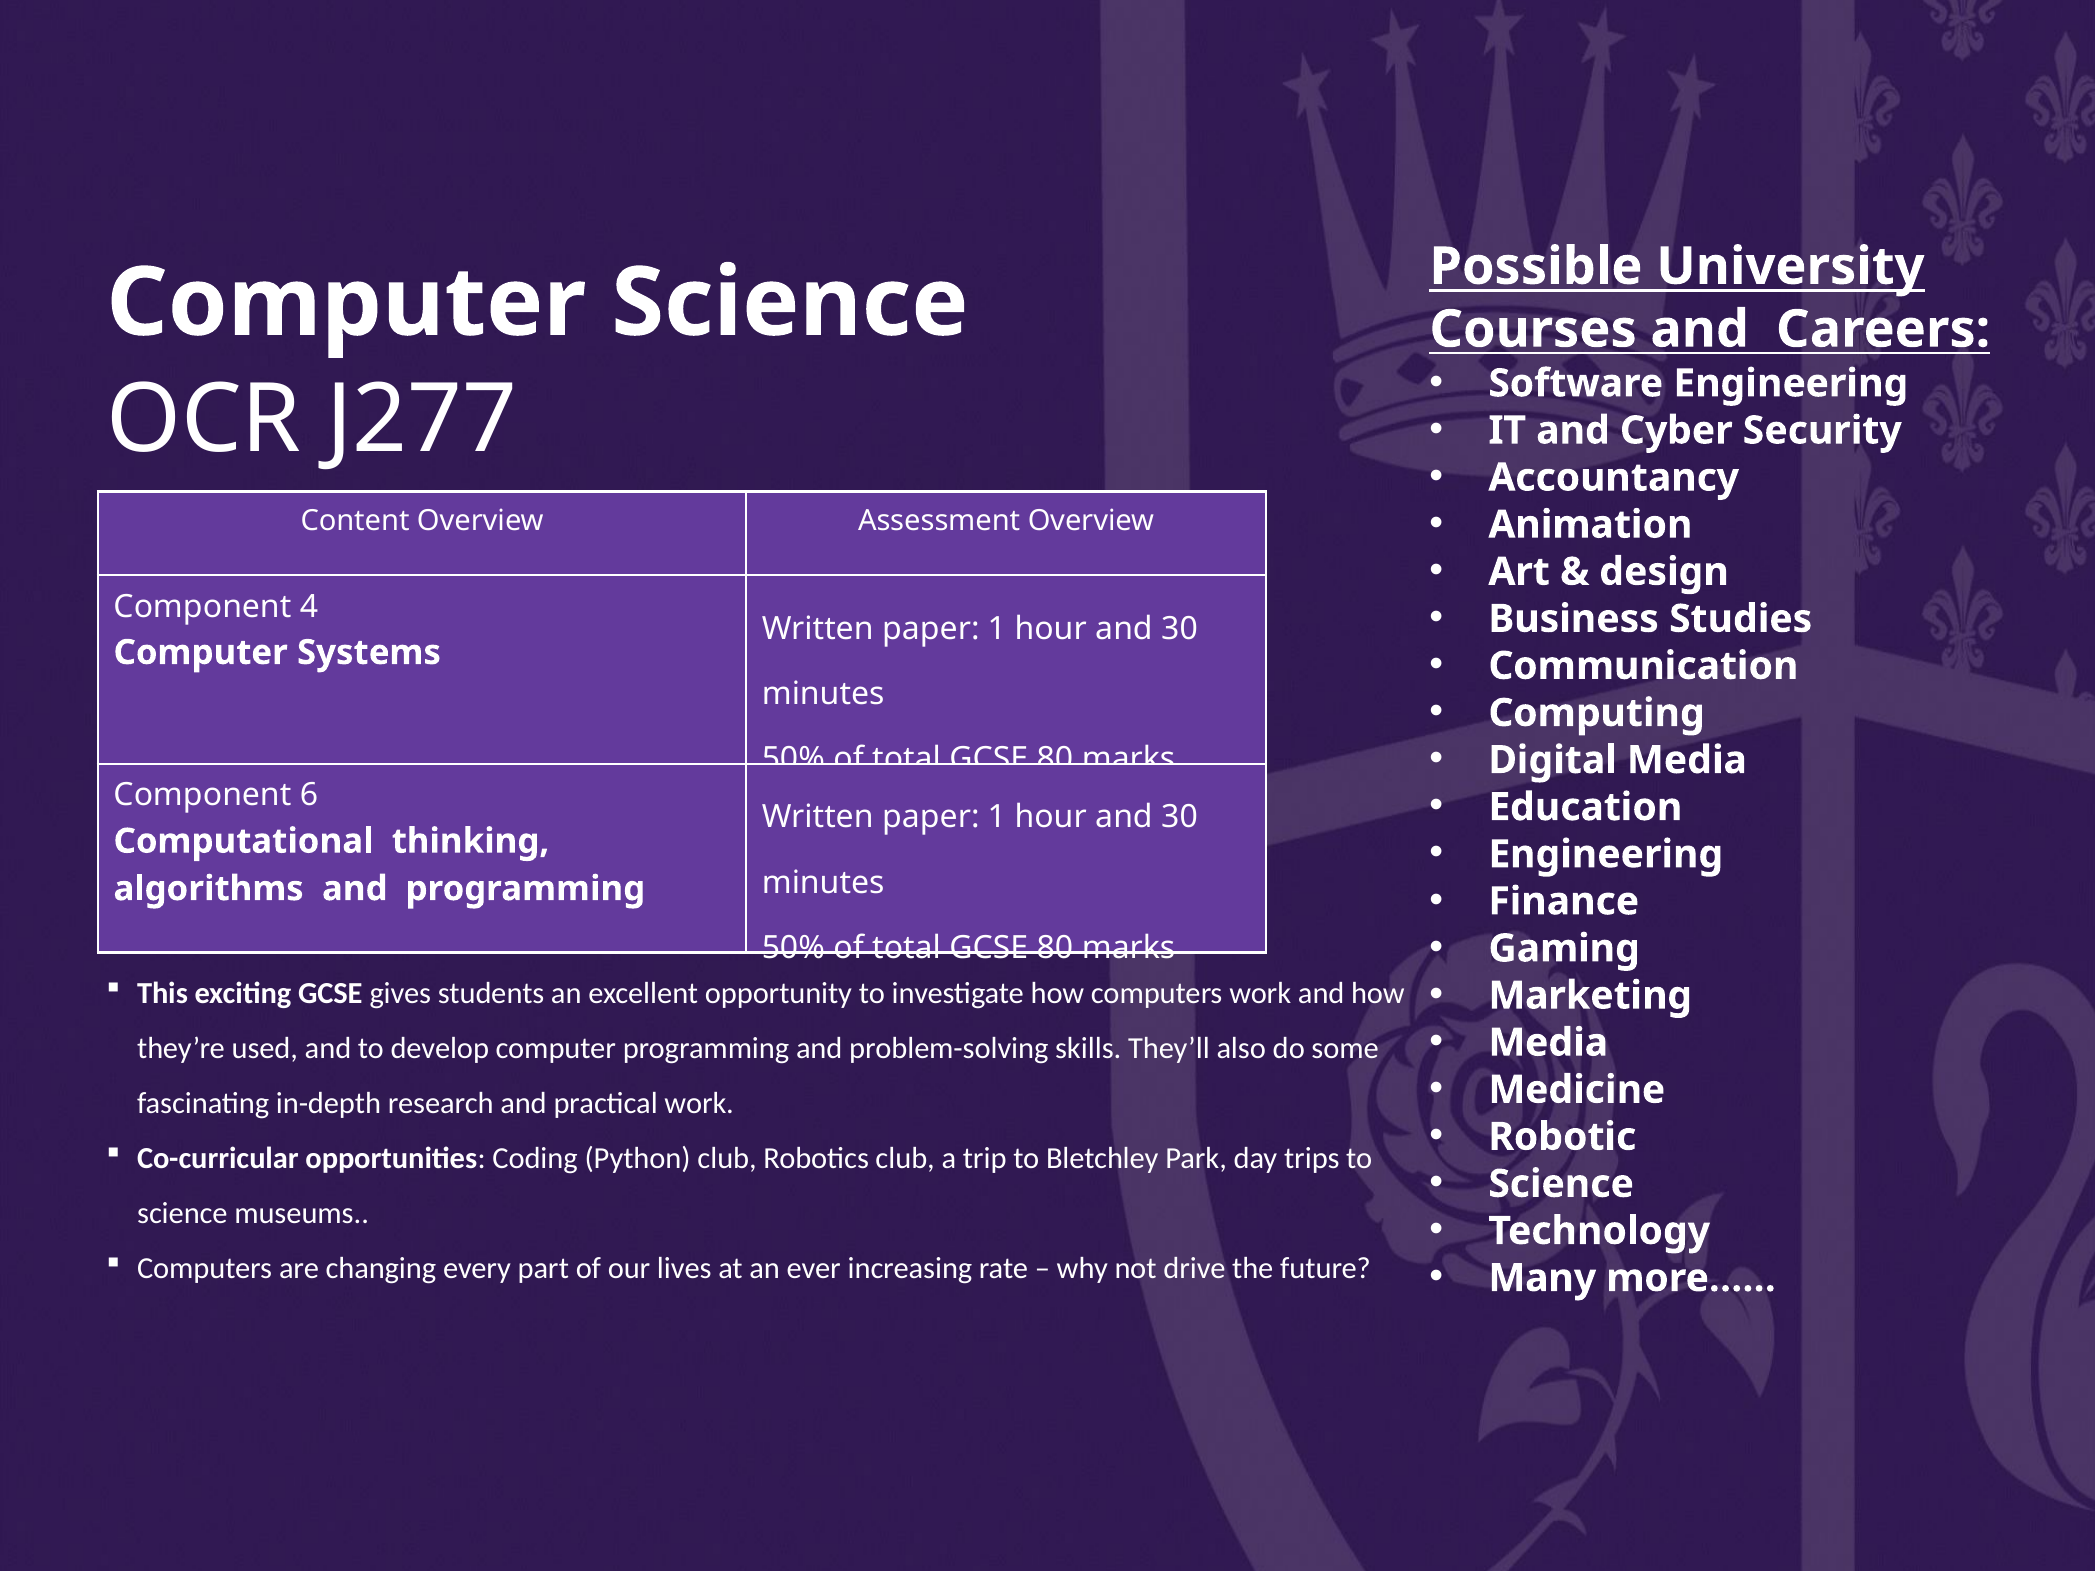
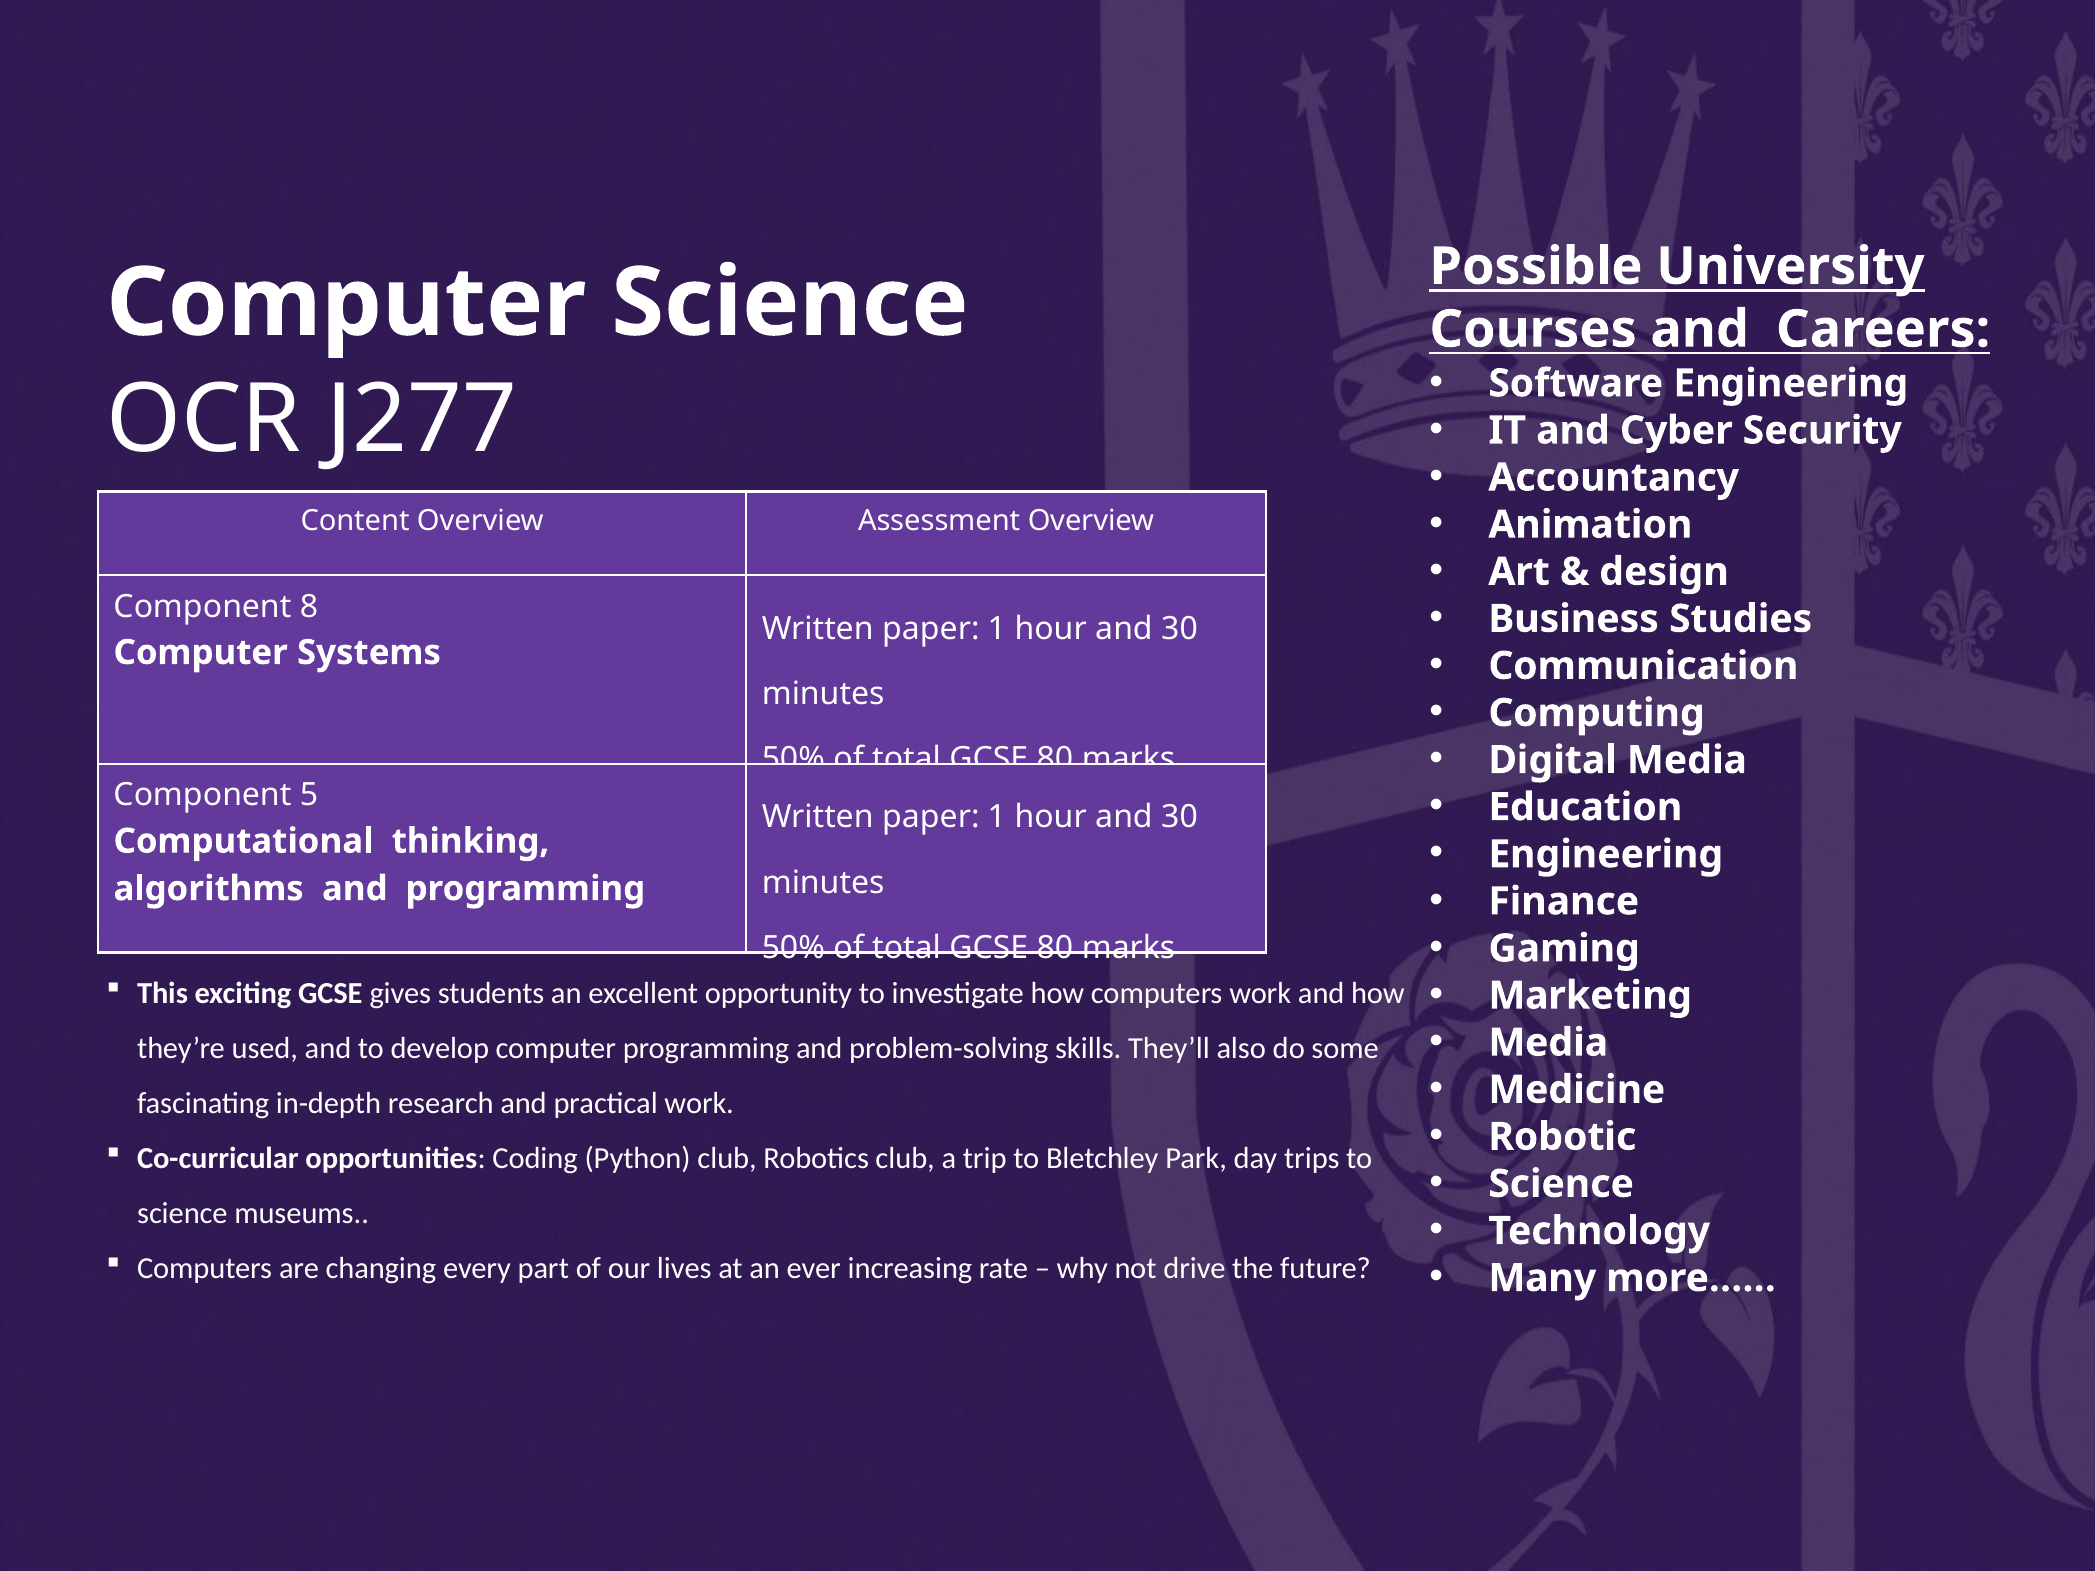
4: 4 -> 8
6: 6 -> 5
